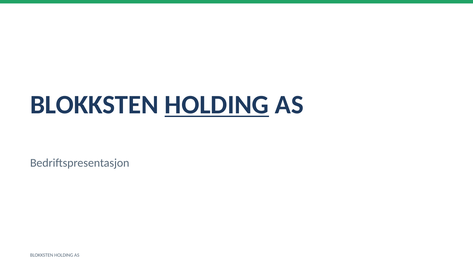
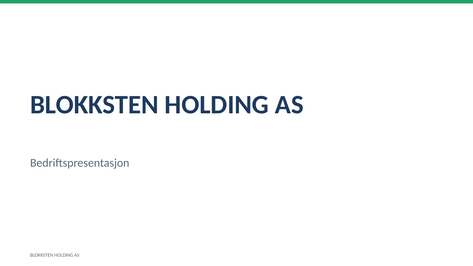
HOLDING at (217, 105) underline: present -> none
